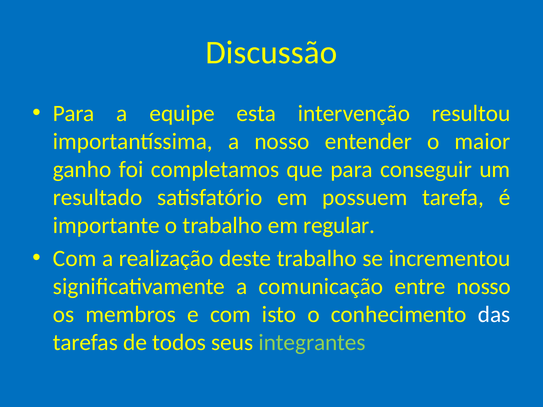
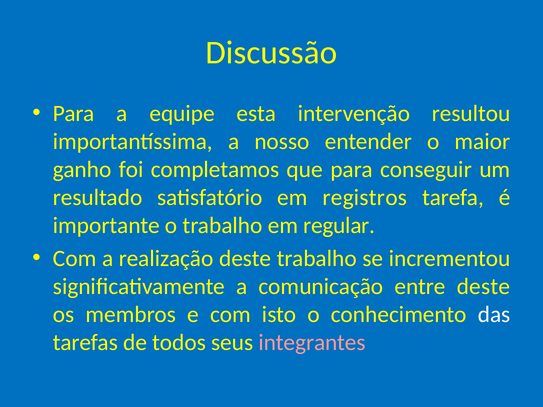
possuem: possuem -> registros
entre nosso: nosso -> deste
integrantes colour: light green -> pink
